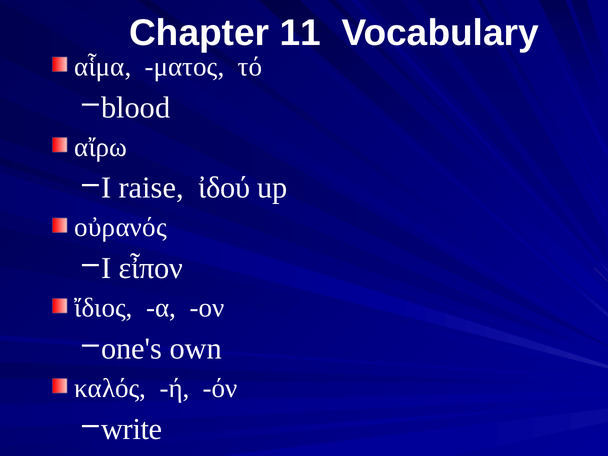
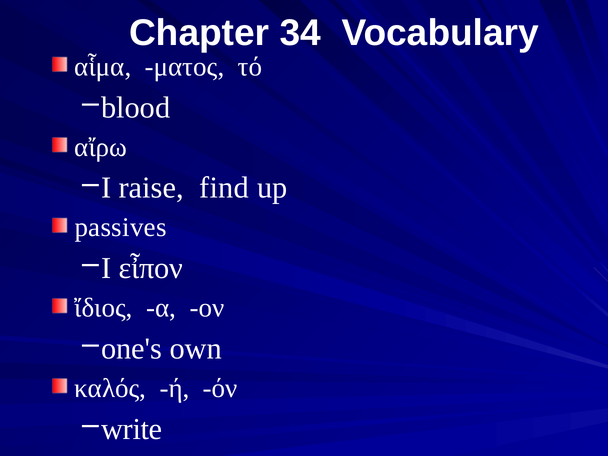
11: 11 -> 34
ἰδού: ἰδού -> find
οὐρανός: οὐρανός -> passives
